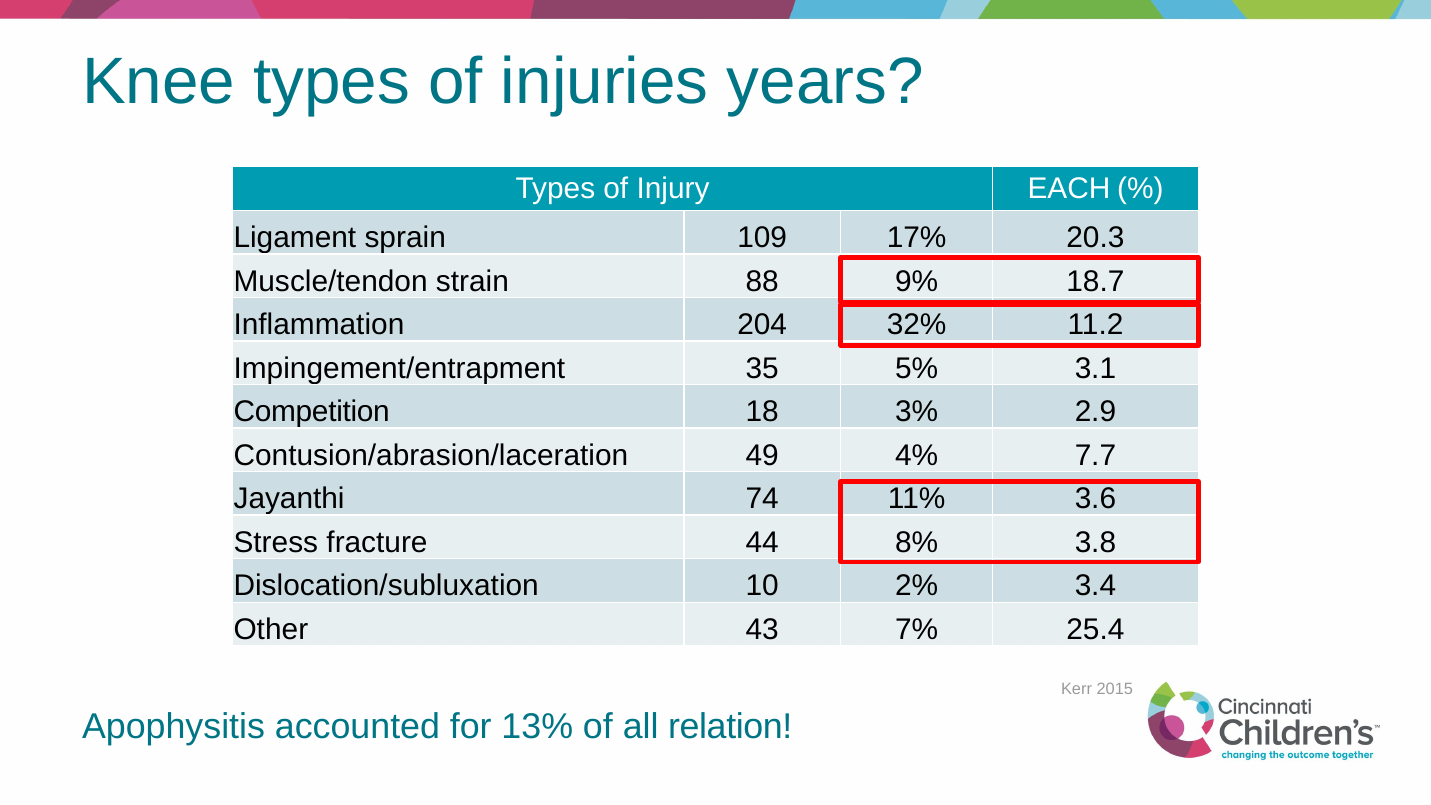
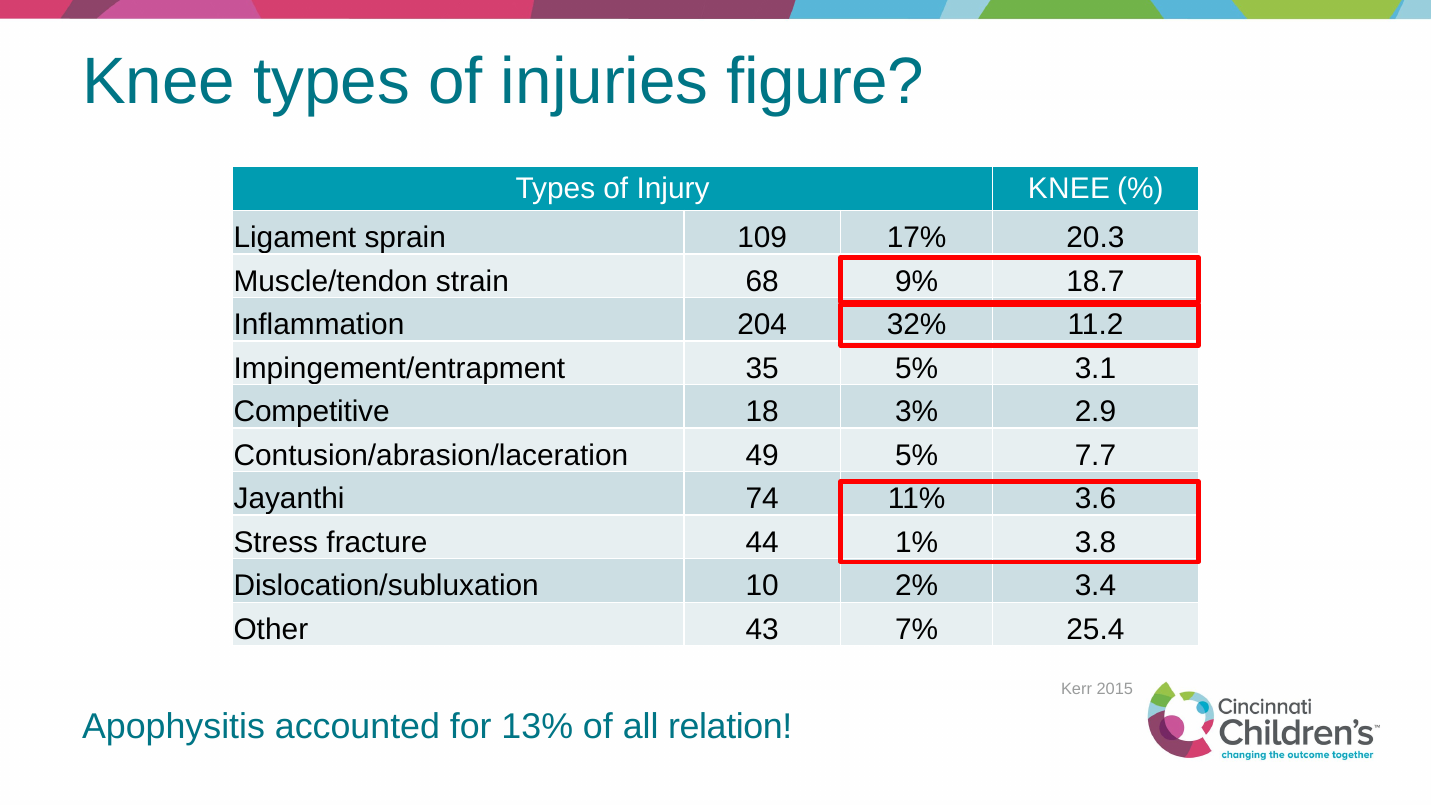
years: years -> figure
Injury EACH: EACH -> KNEE
88: 88 -> 68
Competition: Competition -> Competitive
49 4%: 4% -> 5%
8%: 8% -> 1%
